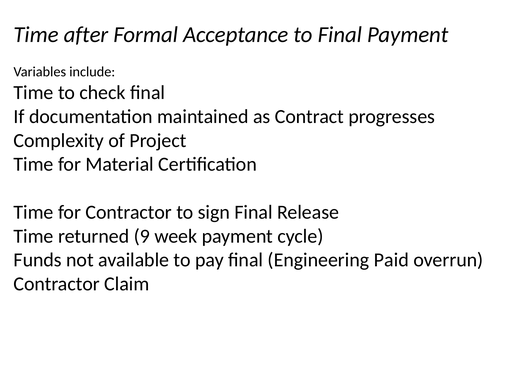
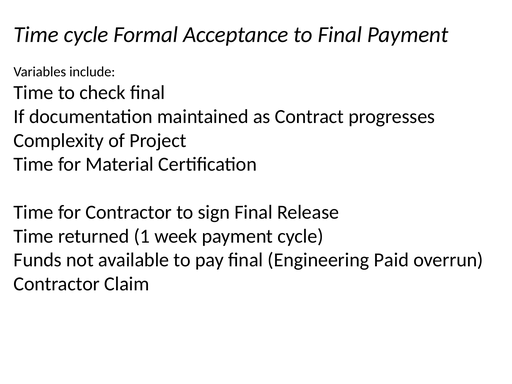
Time after: after -> cycle
9: 9 -> 1
